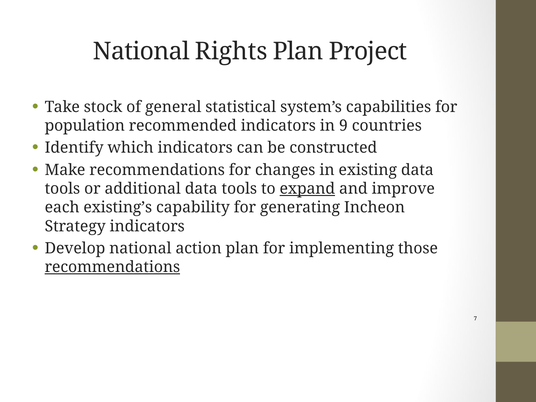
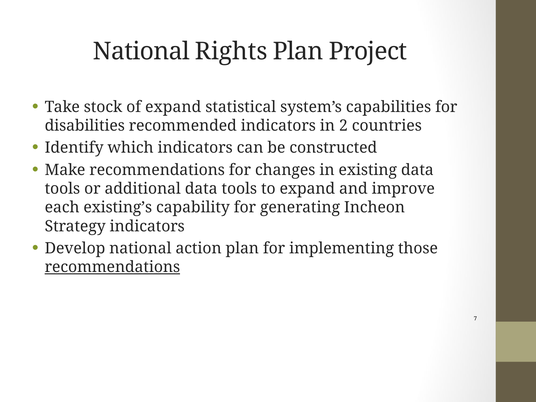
of general: general -> expand
population: population -> disabilities
9: 9 -> 2
expand at (307, 189) underline: present -> none
